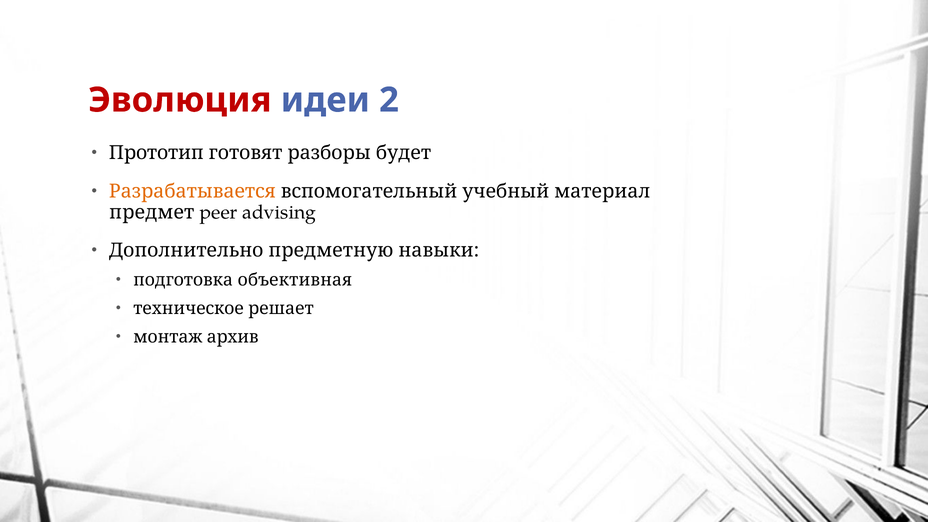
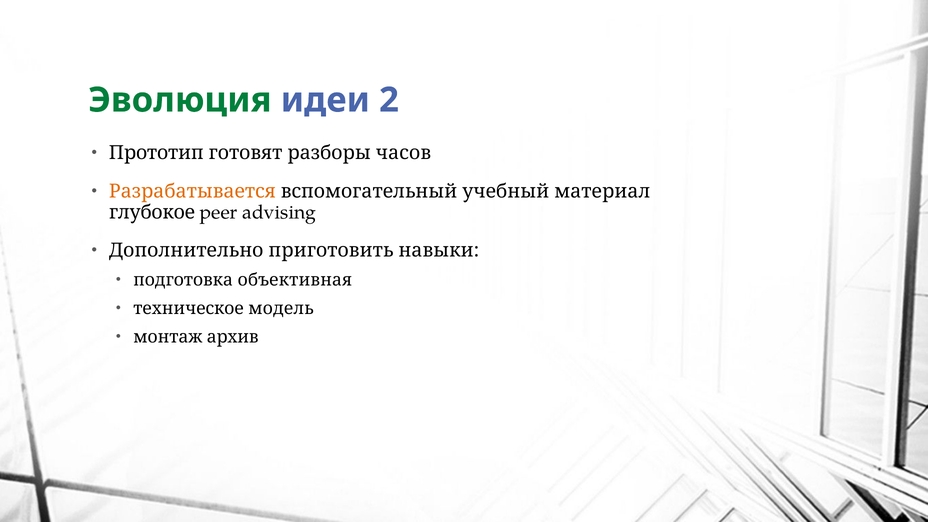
Эволюция colour: red -> green
будет: будет -> часов
предмет: предмет -> глубокое
предметную: предметную -> приготовить
решает: решает -> модель
